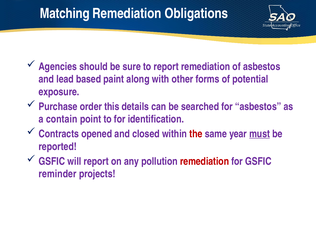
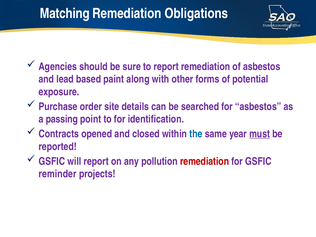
this: this -> site
contain: contain -> passing
the colour: red -> blue
